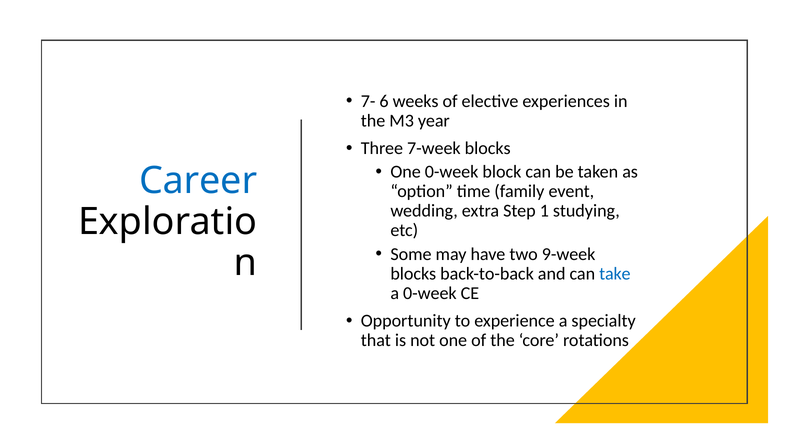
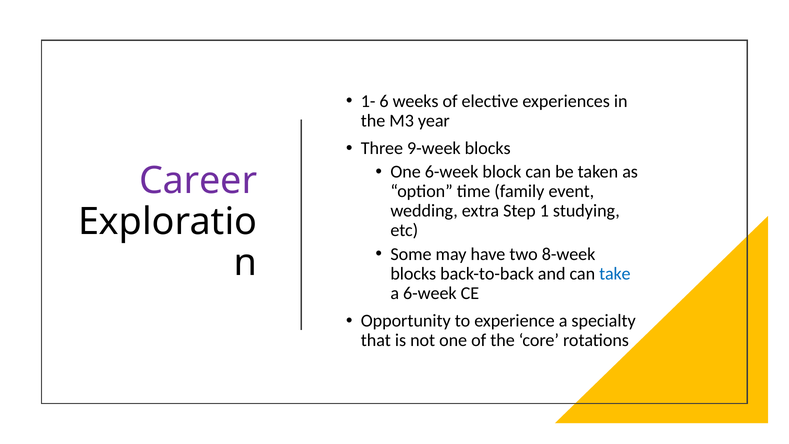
7-: 7- -> 1-
7-week: 7-week -> 9-week
One 0-week: 0-week -> 6-week
Career colour: blue -> purple
9-week: 9-week -> 8-week
a 0-week: 0-week -> 6-week
